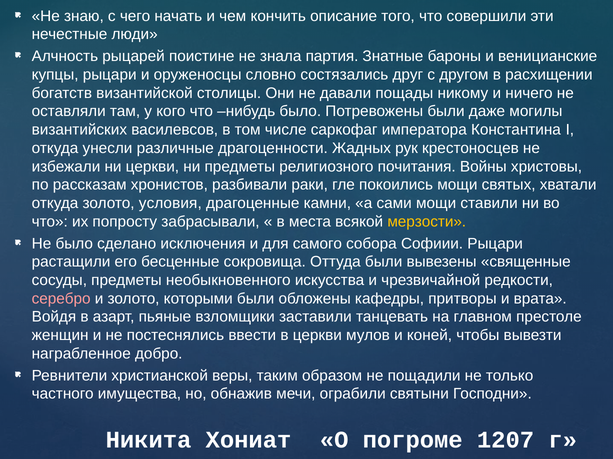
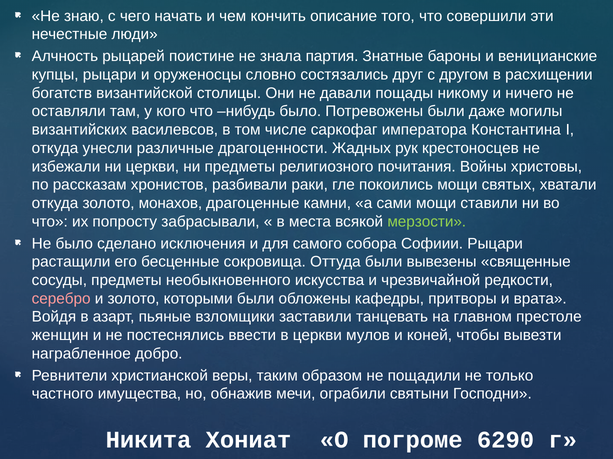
условия: условия -> монахов
мерзости colour: yellow -> light green
1207: 1207 -> 6290
